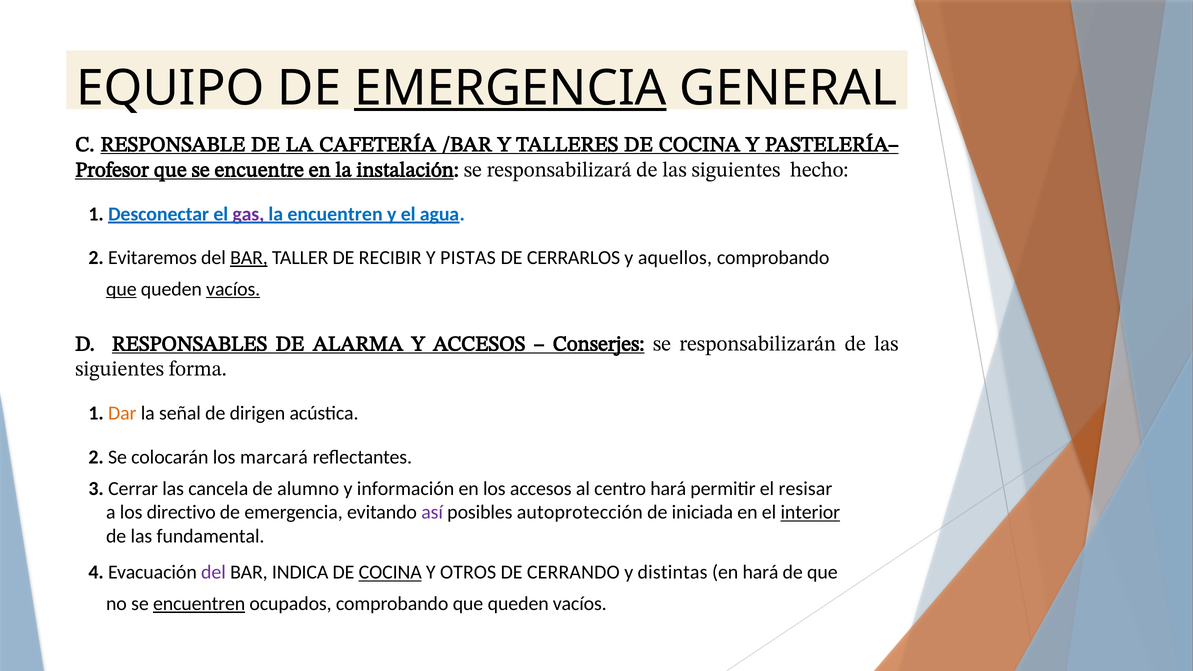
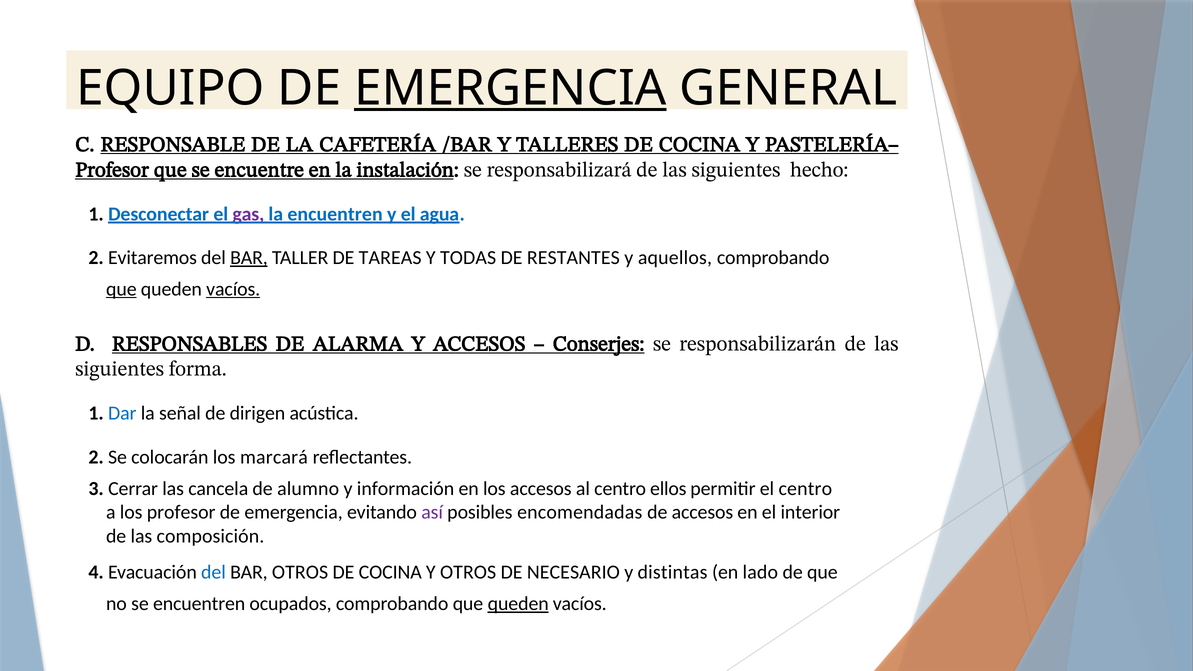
RECIBIR: RECIBIR -> TAREAS
PISTAS: PISTAS -> TODAS
CERRARLOS: CERRARLOS -> RESTANTES
Dar colour: orange -> blue
centro hará: hará -> ellos
el resisar: resisar -> centro
los directivo: directivo -> profesor
autoprotección: autoprotección -> encomendadas
de iniciada: iniciada -> accesos
interior underline: present -> none
fundamental: fundamental -> composición
del at (213, 572) colour: purple -> blue
BAR INDICA: INDICA -> OTROS
COCINA at (390, 572) underline: present -> none
CERRANDO: CERRANDO -> NECESARIO
en hará: hará -> lado
encuentren at (199, 604) underline: present -> none
queden at (518, 604) underline: none -> present
